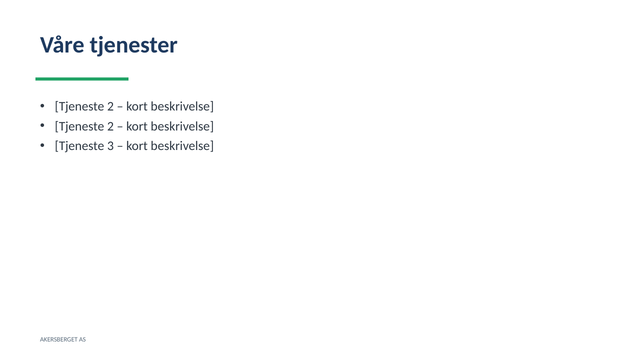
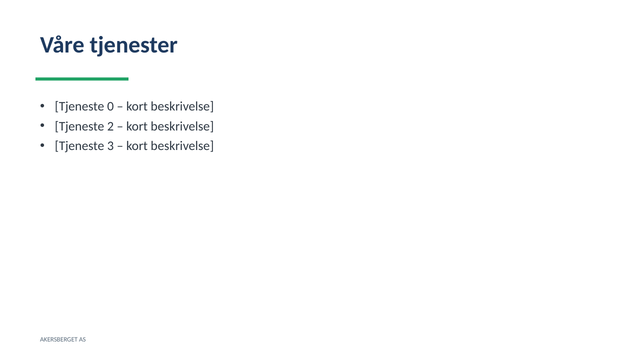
2 at (110, 107): 2 -> 0
